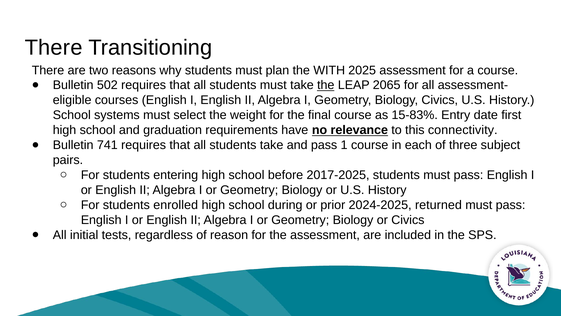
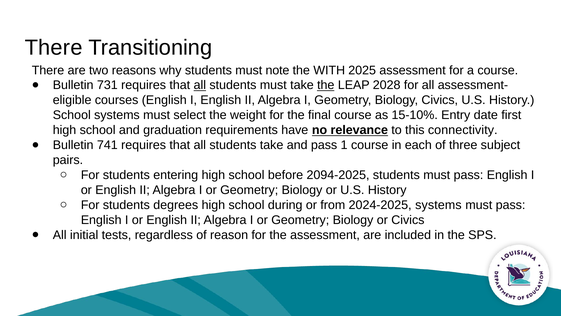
plan: plan -> note
502: 502 -> 731
all at (200, 85) underline: none -> present
2065: 2065 -> 2028
15-83%: 15-83% -> 15-10%
2017-2025: 2017-2025 -> 2094-2025
enrolled: enrolled -> degrees
prior: prior -> from
2024-2025 returned: returned -> systems
